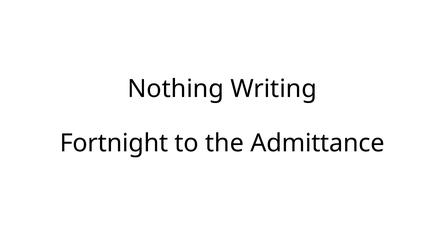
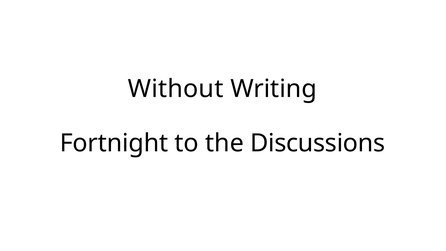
Nothing: Nothing -> Without
Admittance: Admittance -> Discussions
